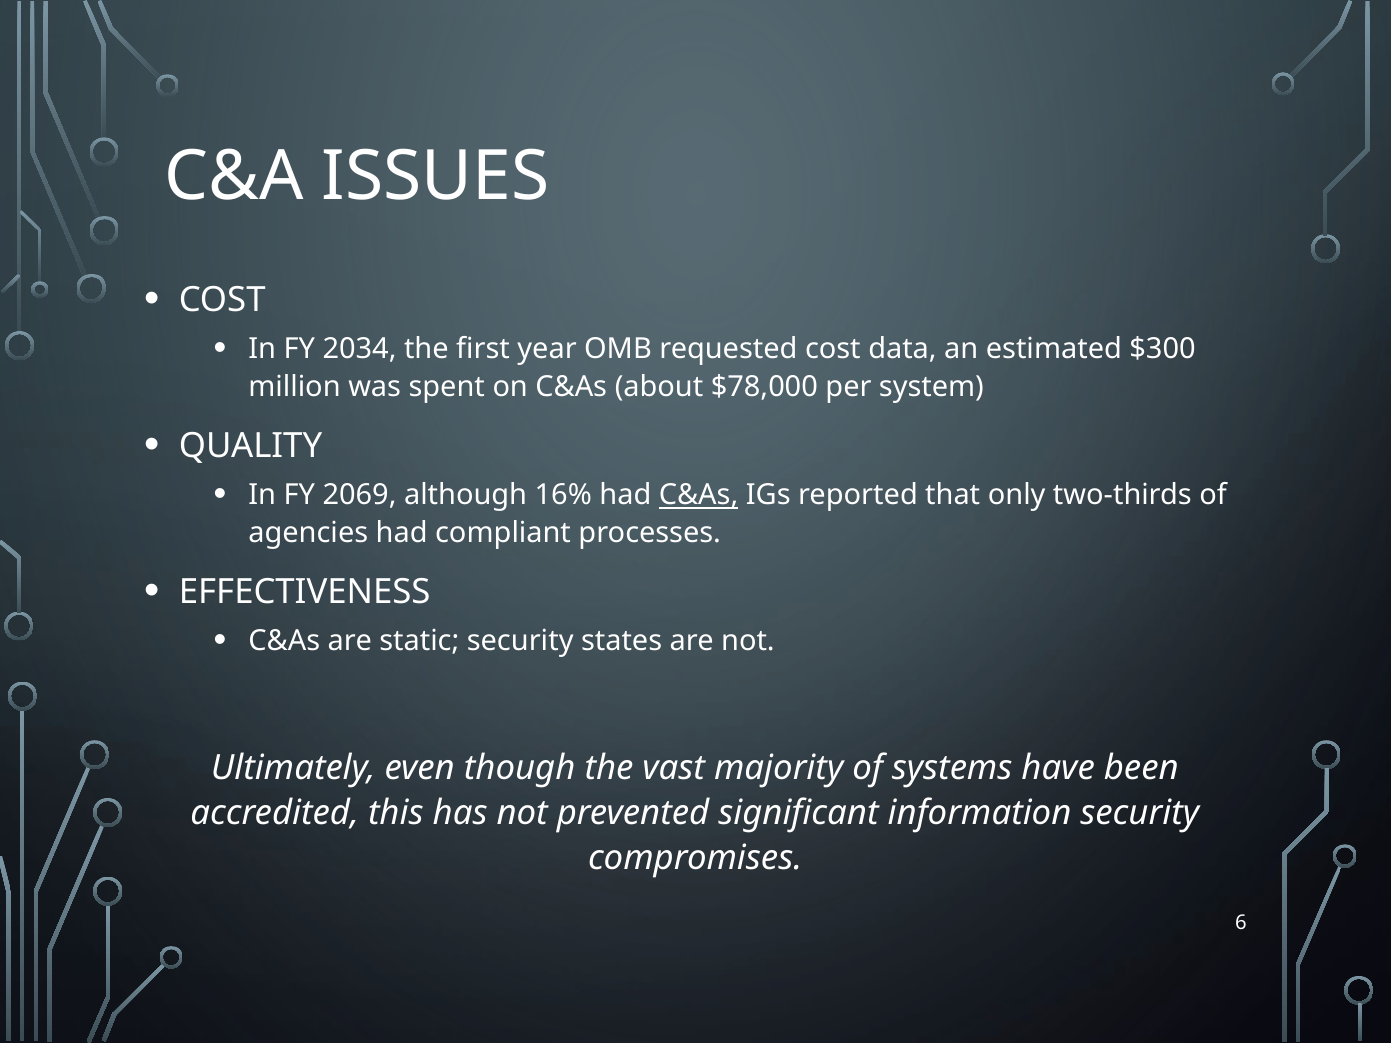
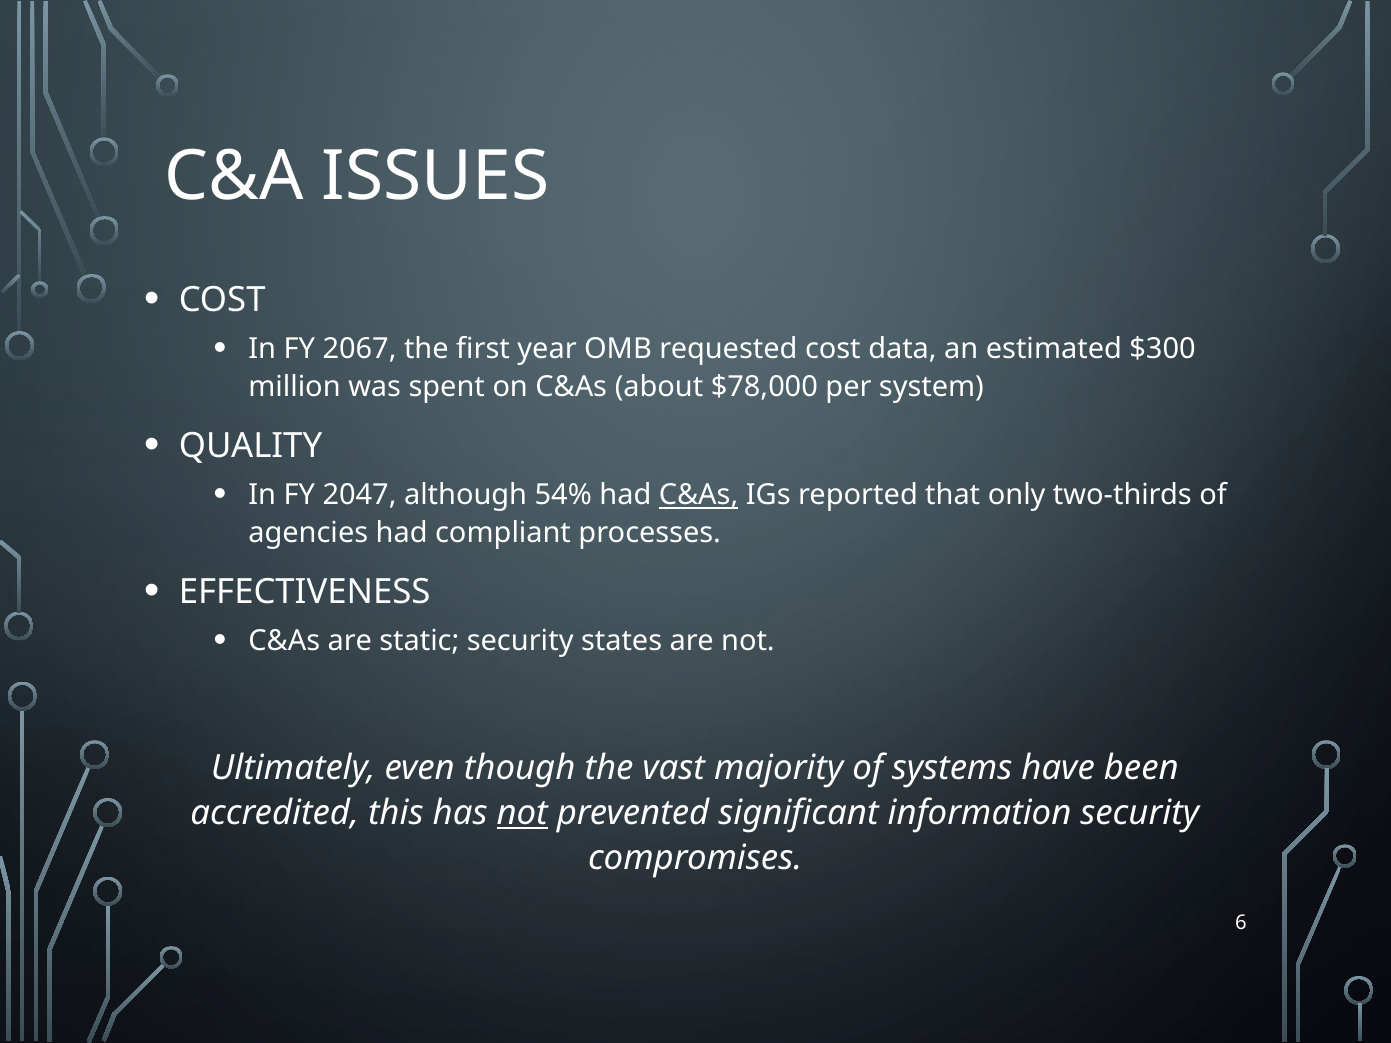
2034: 2034 -> 2067
2069: 2069 -> 2047
16%: 16% -> 54%
not at (522, 813) underline: none -> present
